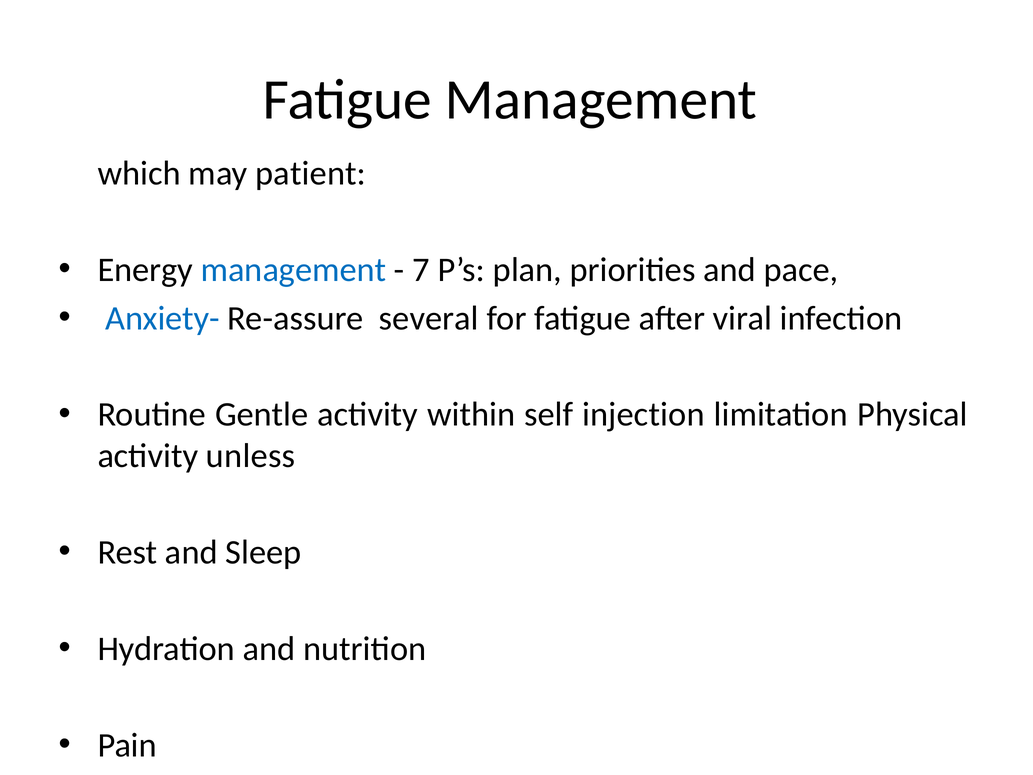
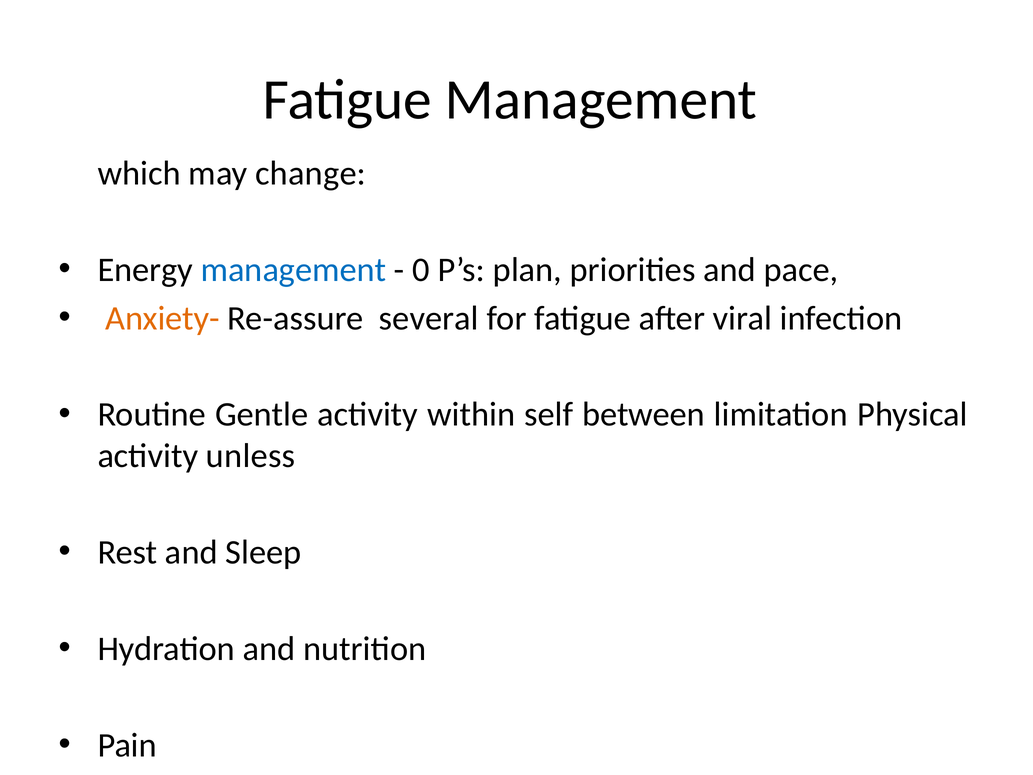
patient: patient -> change
7: 7 -> 0
Anxiety- colour: blue -> orange
injection: injection -> between
